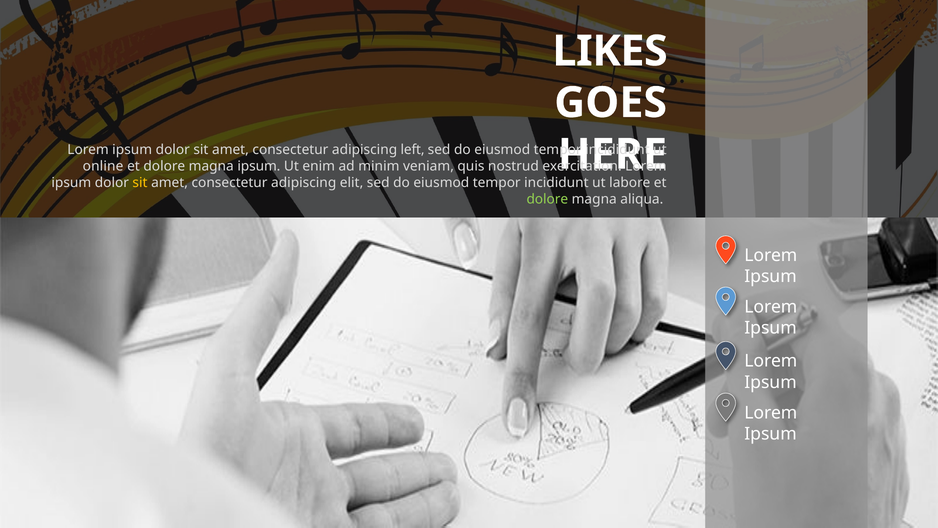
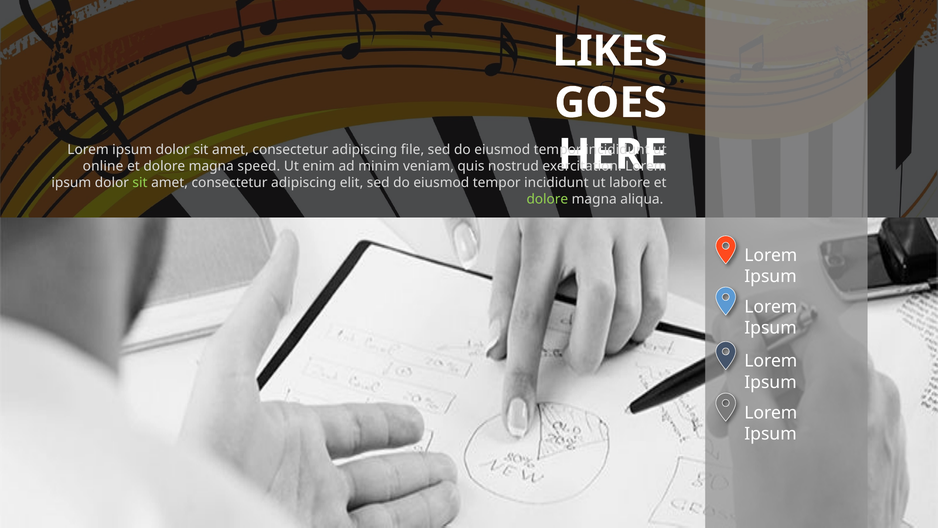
left: left -> file
magna ipsum: ipsum -> speed
sit at (140, 183) colour: yellow -> light green
